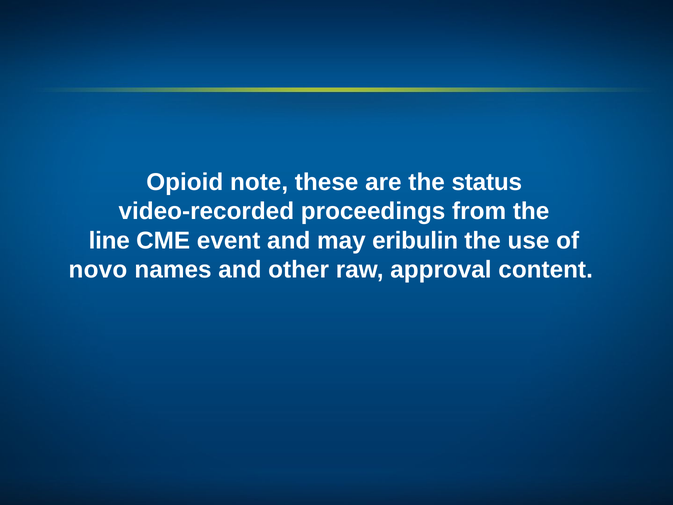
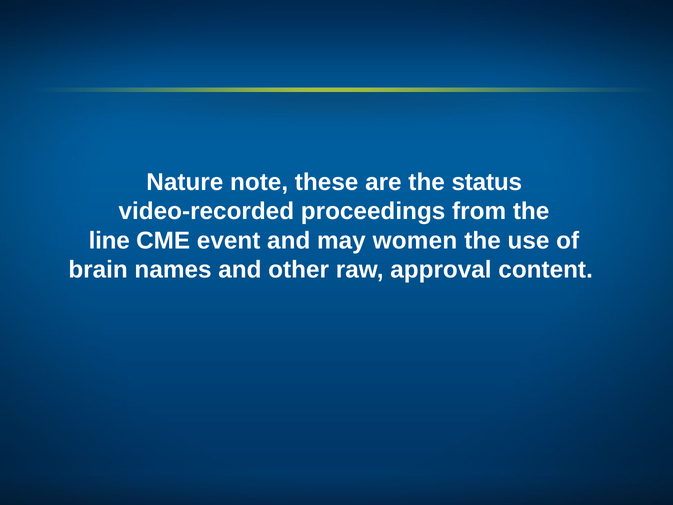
Opioid: Opioid -> Nature
eribulin: eribulin -> women
novo: novo -> brain
